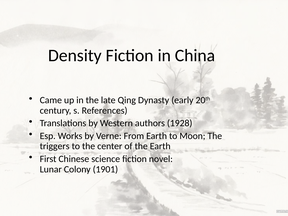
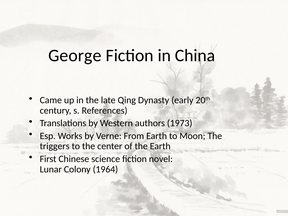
Density: Density -> George
1928: 1928 -> 1973
1901: 1901 -> 1964
